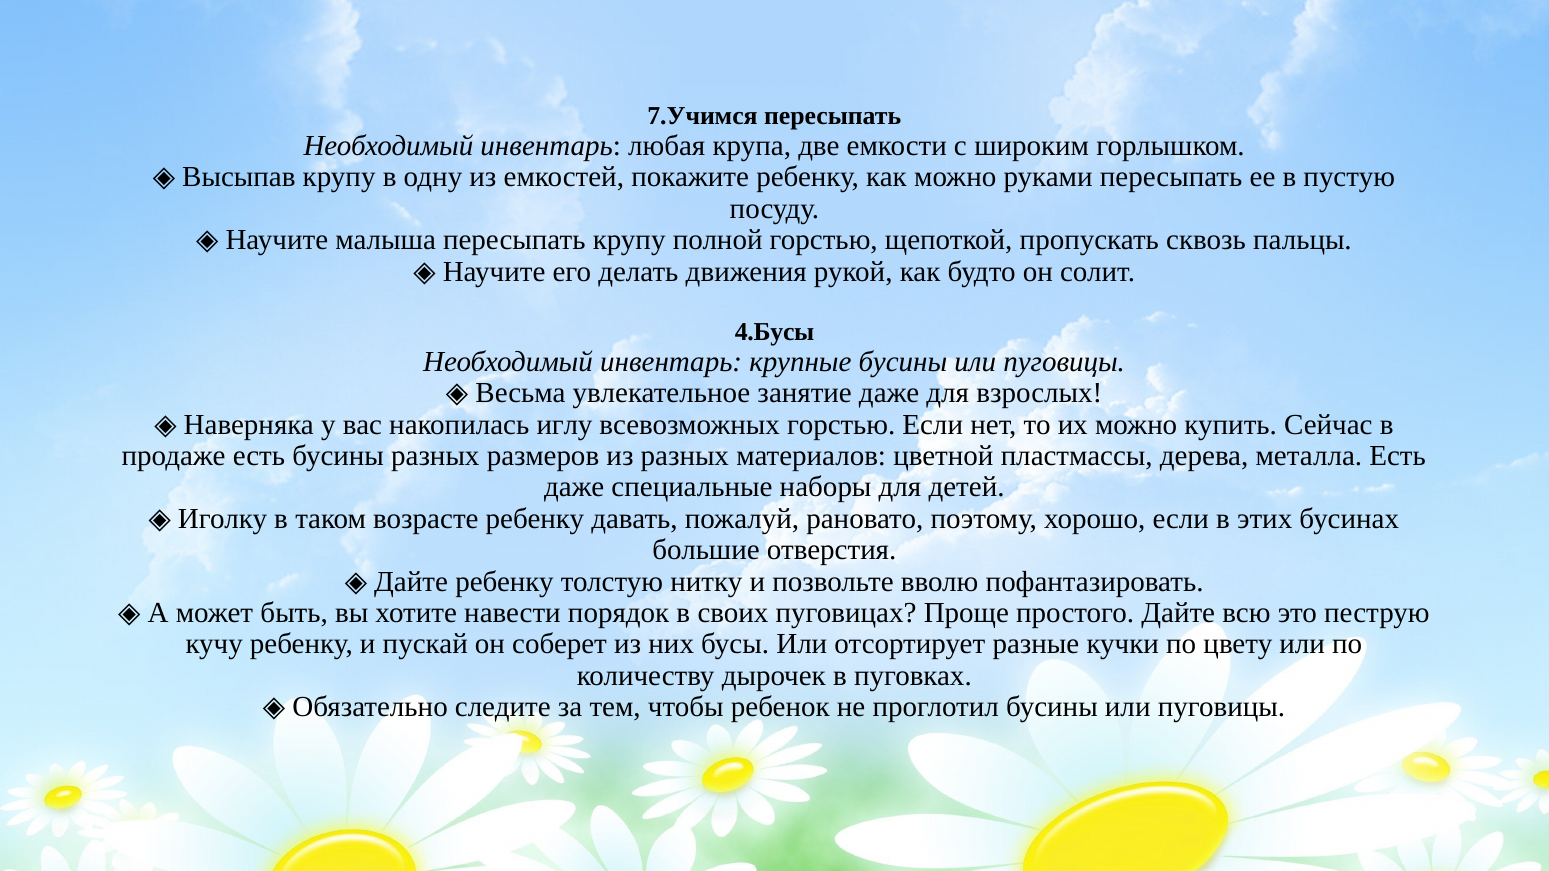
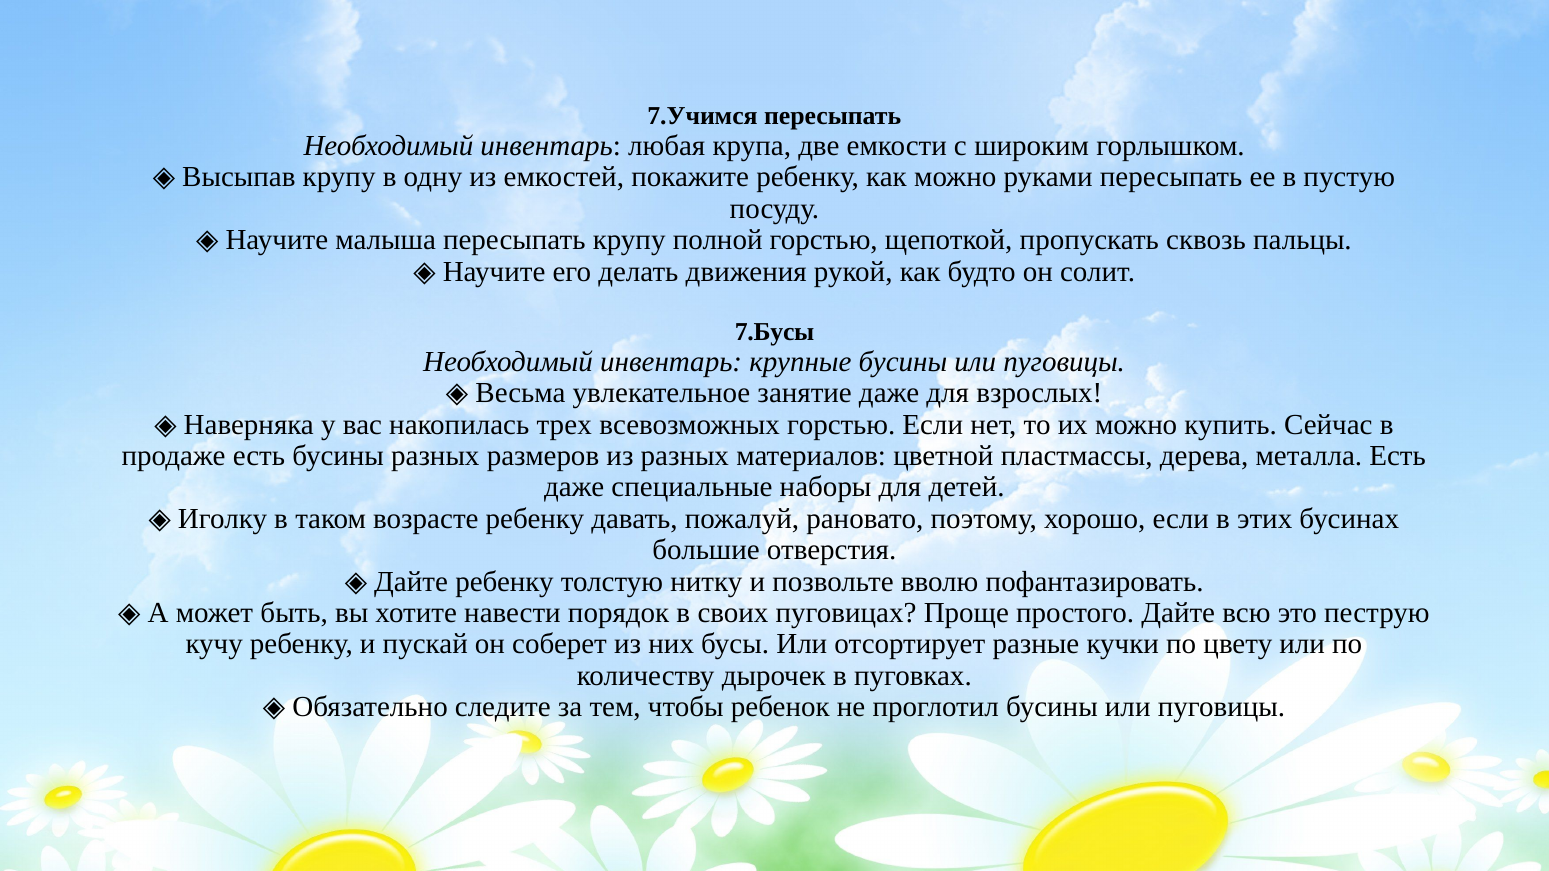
4.Бусы: 4.Бусы -> 7.Бусы
иглу: иглу -> трех
